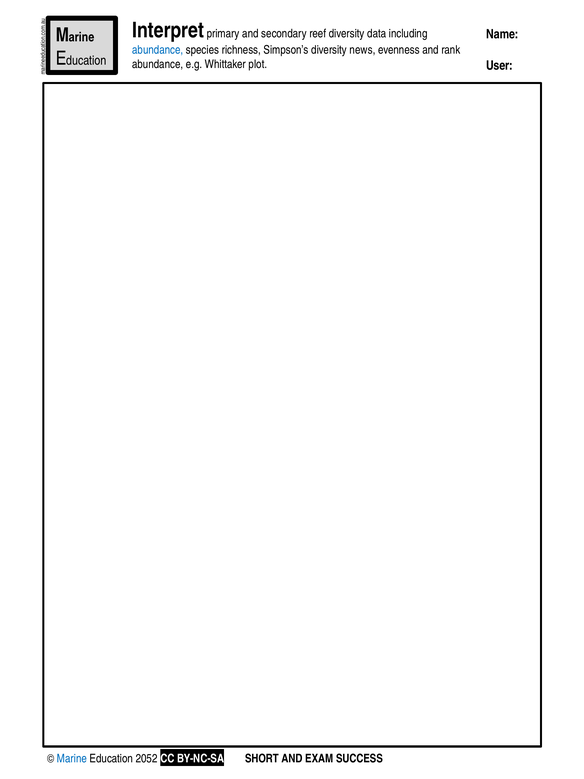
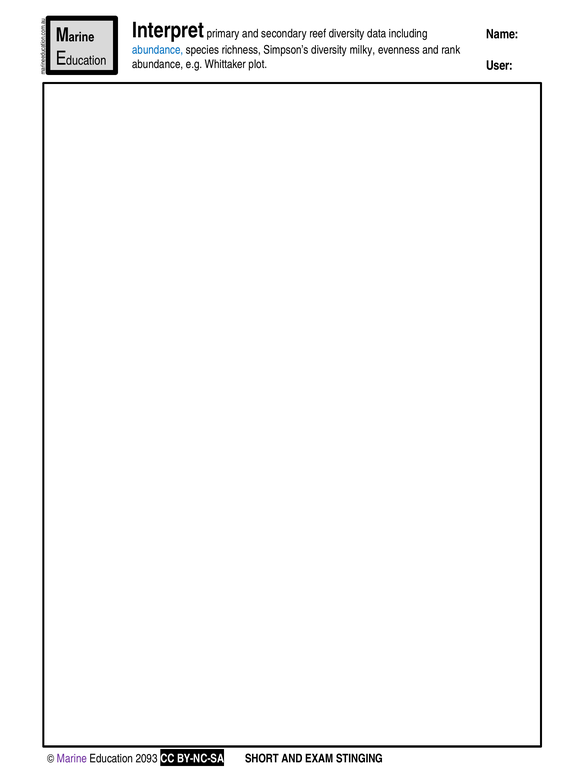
news: news -> milky
Marine colour: blue -> purple
2052: 2052 -> 2093
SUCCESS: SUCCESS -> STINGING
